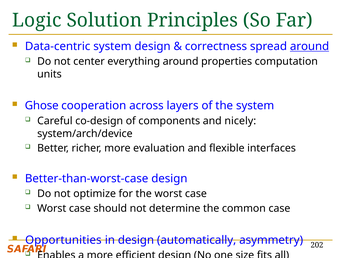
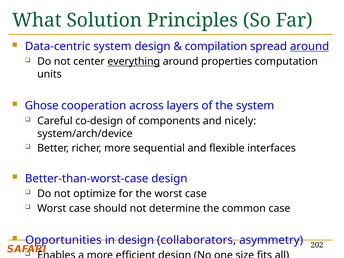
Logic: Logic -> What
correctness: correctness -> compilation
everything underline: none -> present
evaluation: evaluation -> sequential
automatically: automatically -> collaborators
